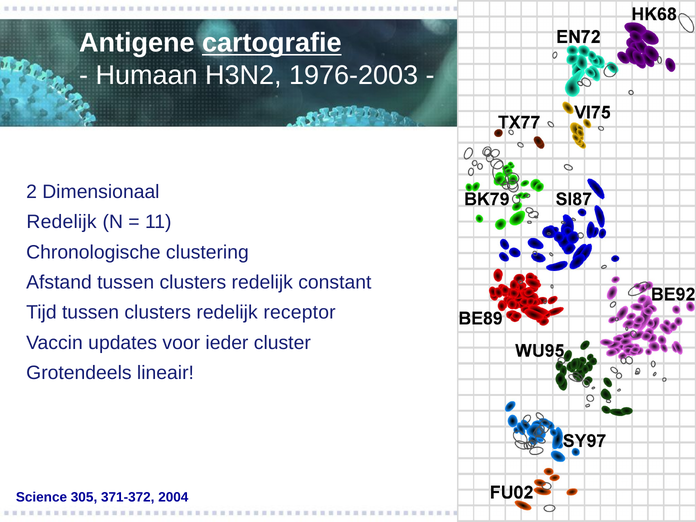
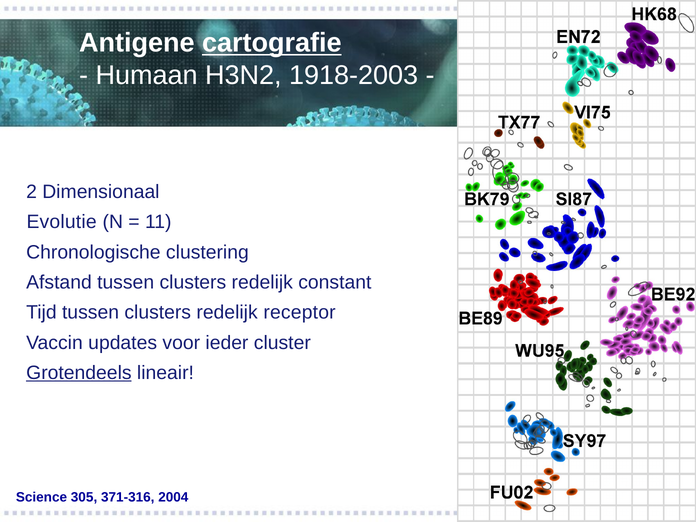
1976-2003: 1976-2003 -> 1918-2003
Redelijk at (62, 222): Redelijk -> Evolutie
Grotendeels underline: none -> present
371-372: 371-372 -> 371-316
